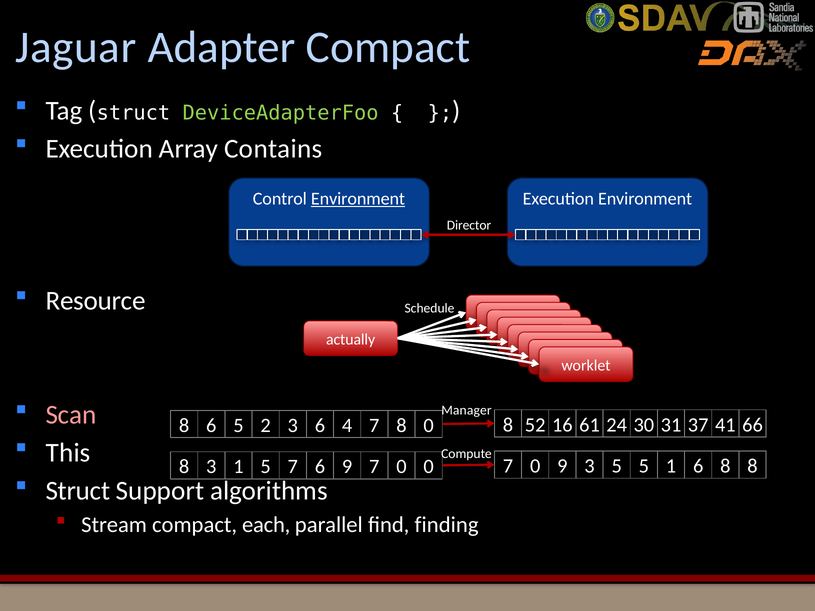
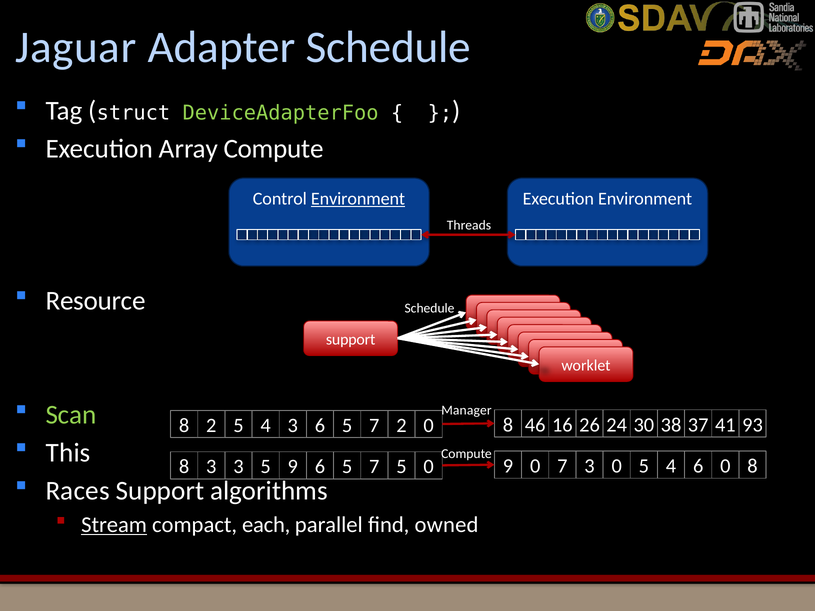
Adapter Compact: Compact -> Schedule
Array Contains: Contains -> Compute
Director: Director -> Threads
actually at (351, 339): actually -> support
Scan colour: pink -> light green
8 6: 6 -> 2
2 at (266, 426): 2 -> 4
3 6 4: 4 -> 5
7 8: 8 -> 2
52: 52 -> 46
61: 61 -> 26
31: 31 -> 38
66: 66 -> 93
3 1: 1 -> 3
5 7: 7 -> 9
9 at (347, 467): 9 -> 5
0 at (401, 467): 0 -> 5
0 7: 7 -> 9
0 9: 9 -> 7
3 5: 5 -> 0
1 at (671, 466): 1 -> 4
6 8: 8 -> 0
Struct at (78, 491): Struct -> Races
Stream underline: none -> present
finding: finding -> owned
